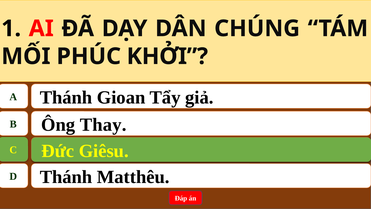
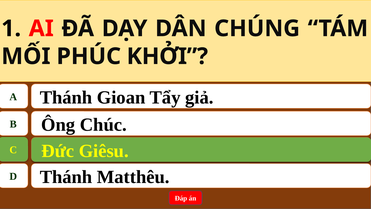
Thay: Thay -> Chúc
